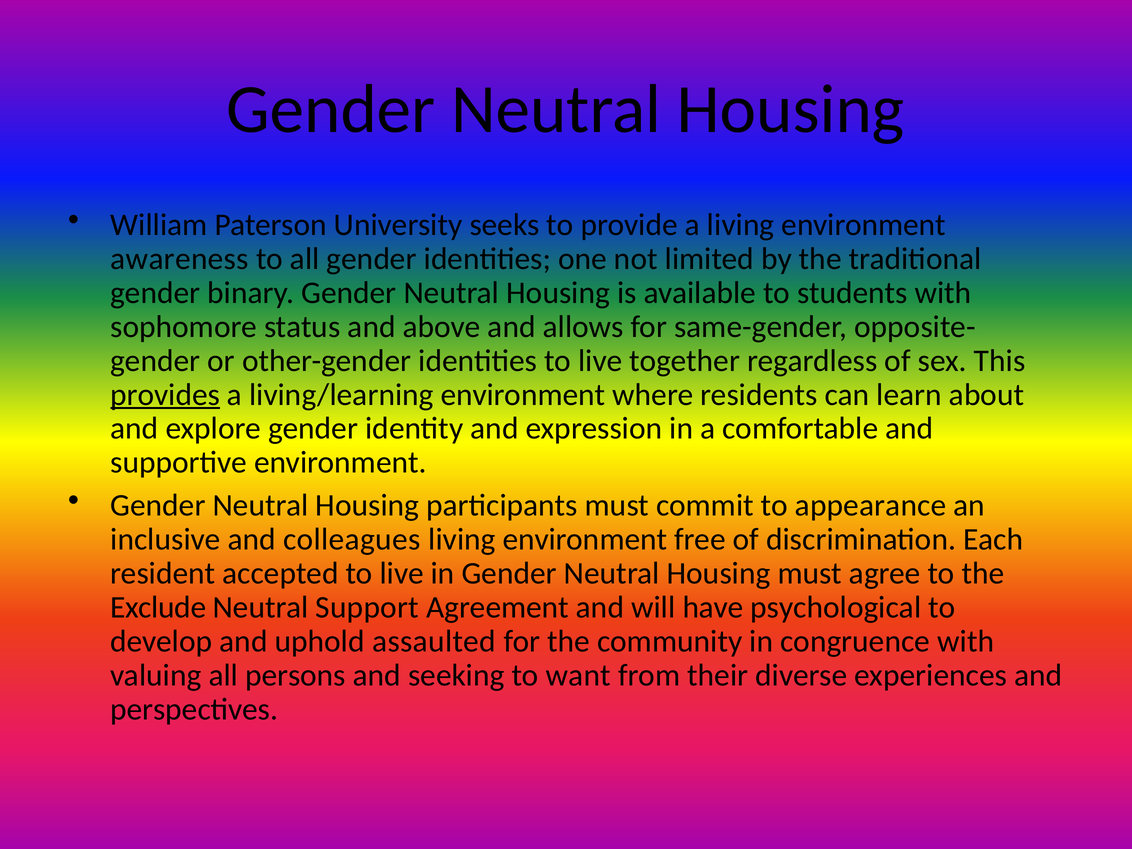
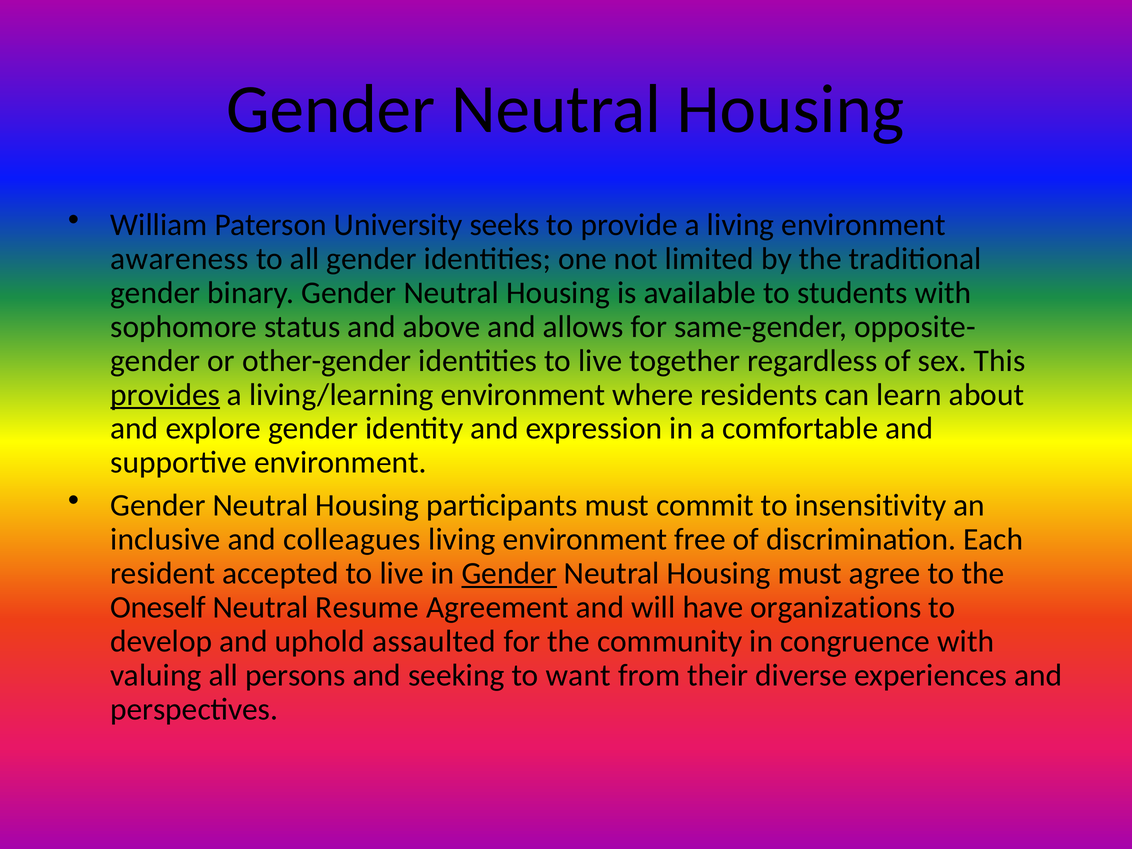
appearance: appearance -> insensitivity
Gender at (509, 573) underline: none -> present
Exclude: Exclude -> Oneself
Support: Support -> Resume
psychological: psychological -> organizations
